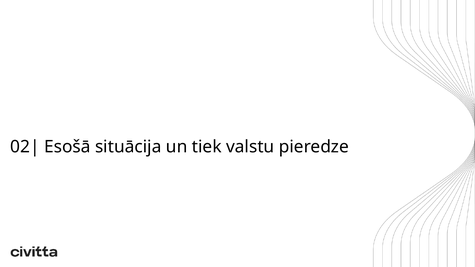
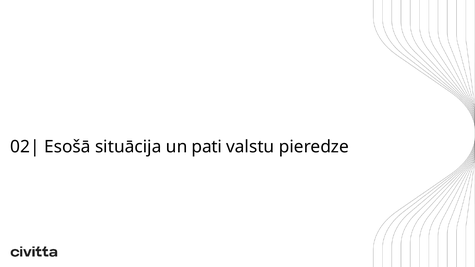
tiek: tiek -> pati
